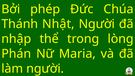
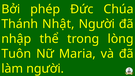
Phán: Phán -> Tuôn
